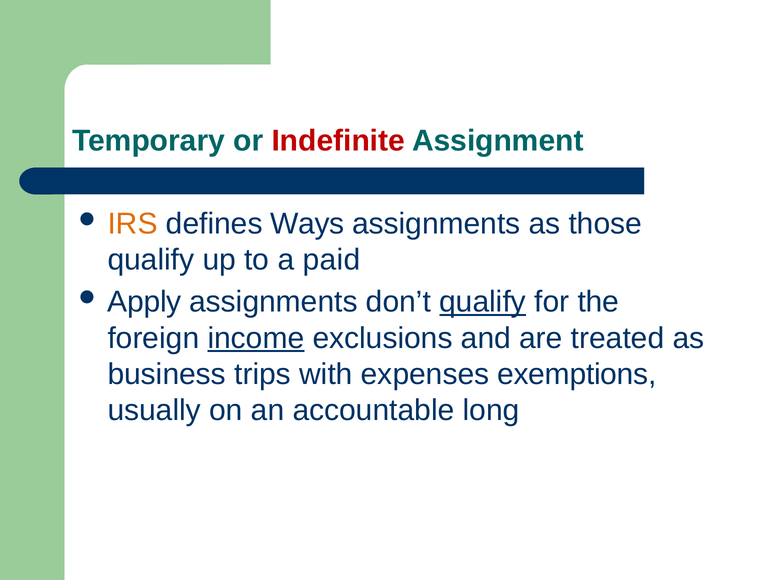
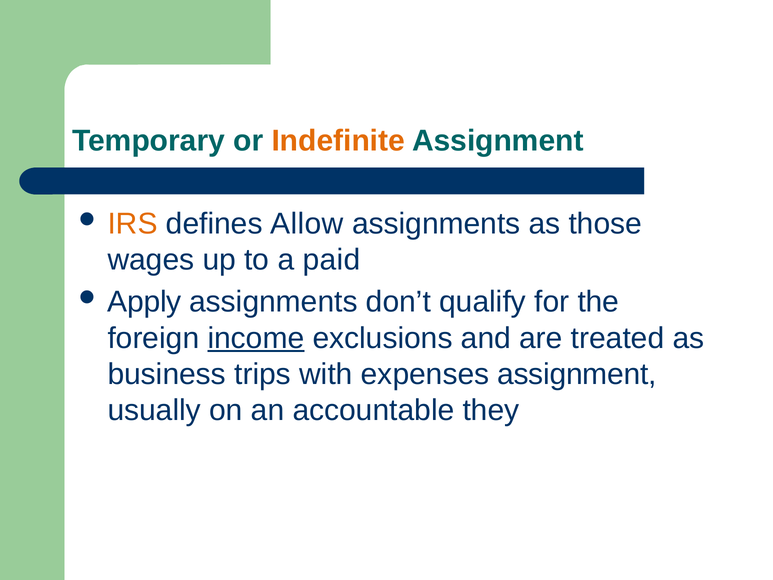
Indefinite colour: red -> orange
Ways: Ways -> Allow
qualify at (151, 260): qualify -> wages
qualify at (483, 302) underline: present -> none
expenses exemptions: exemptions -> assignment
long: long -> they
